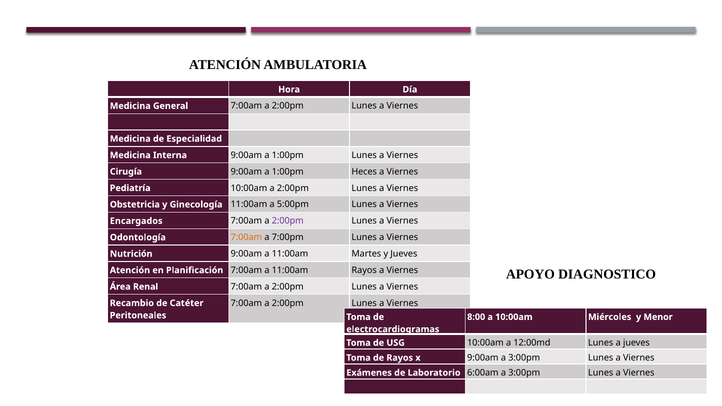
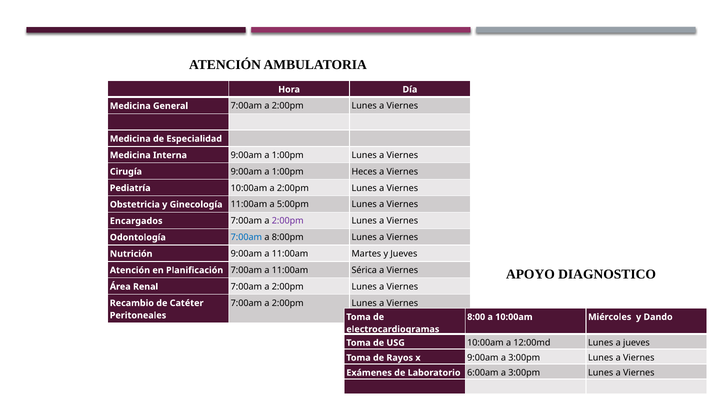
7:00am at (246, 237) colour: orange -> blue
7:00pm: 7:00pm -> 8:00pm
11:00am Rayos: Rayos -> Sérica
Menor: Menor -> Dando
